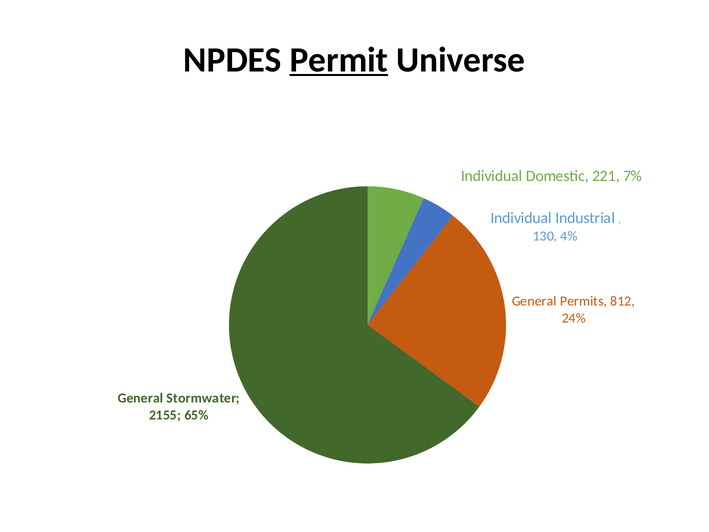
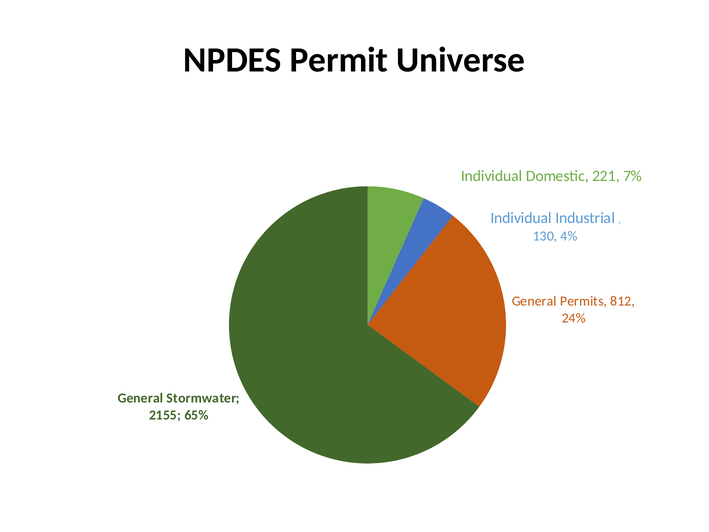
Permit underline: present -> none
